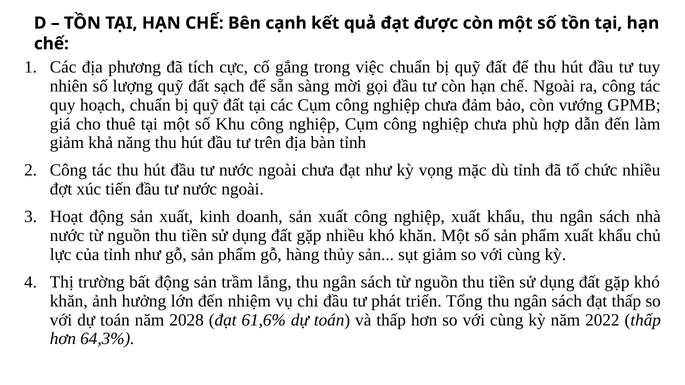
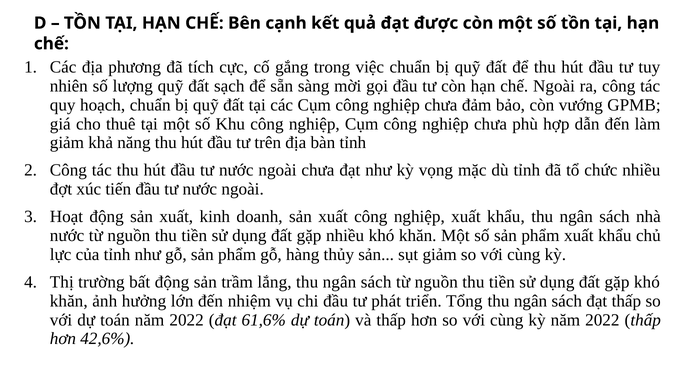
toán năm 2028: 2028 -> 2022
64,3%: 64,3% -> 42,6%
